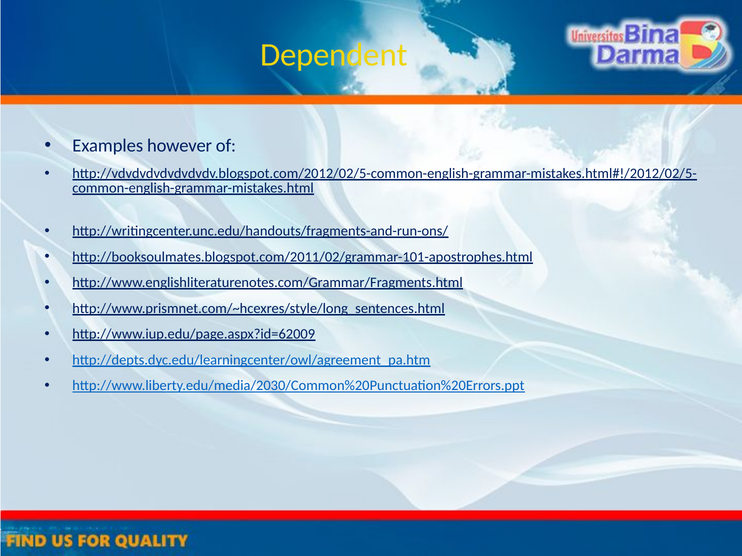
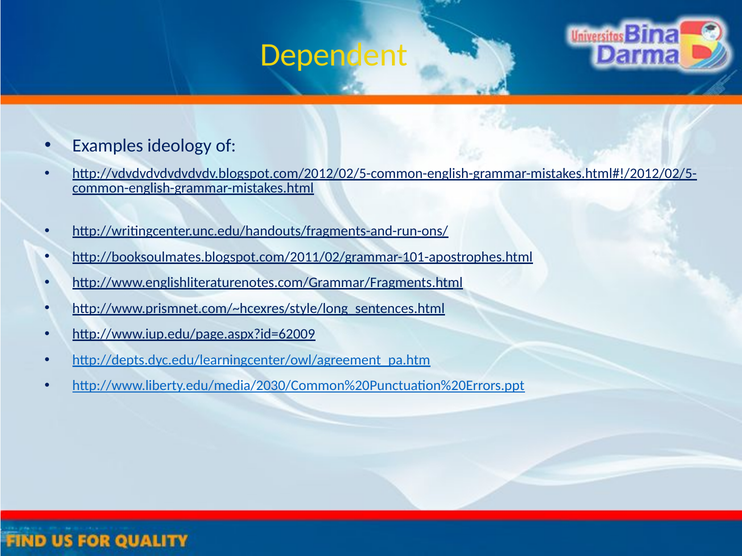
however: however -> ideology
